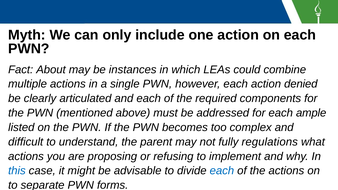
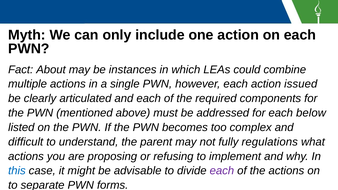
denied: denied -> issued
ample: ample -> below
each at (222, 171) colour: blue -> purple
